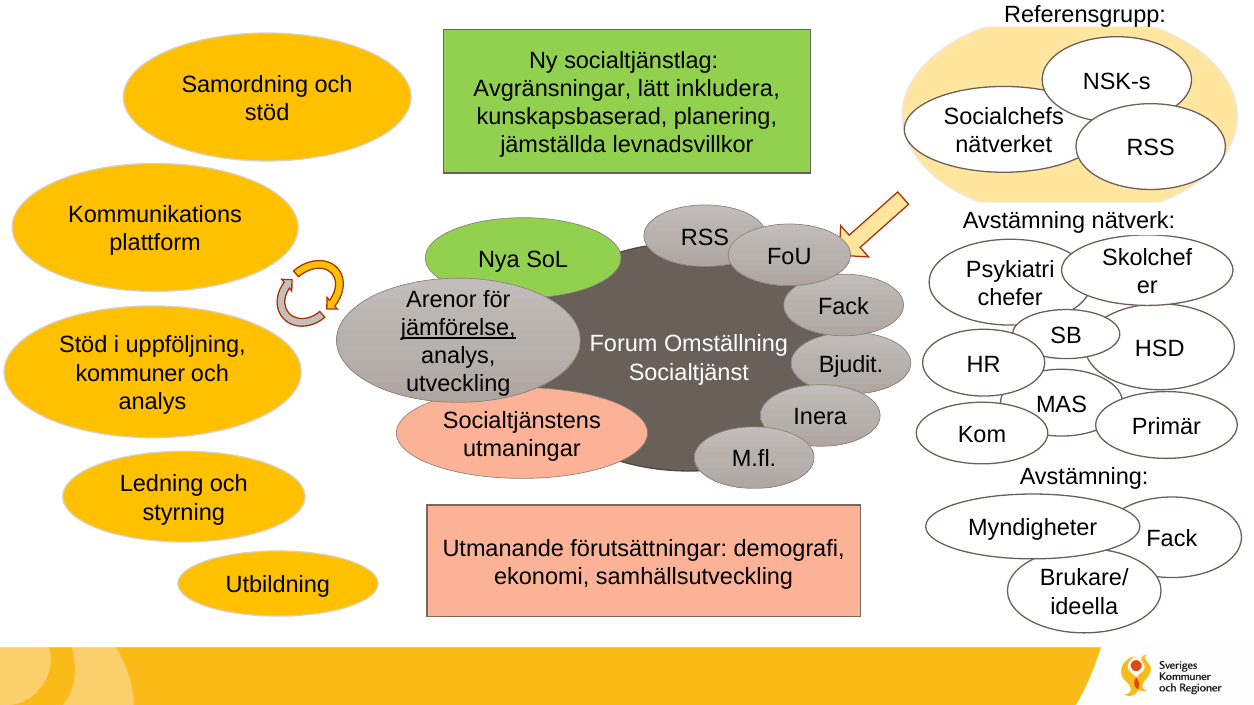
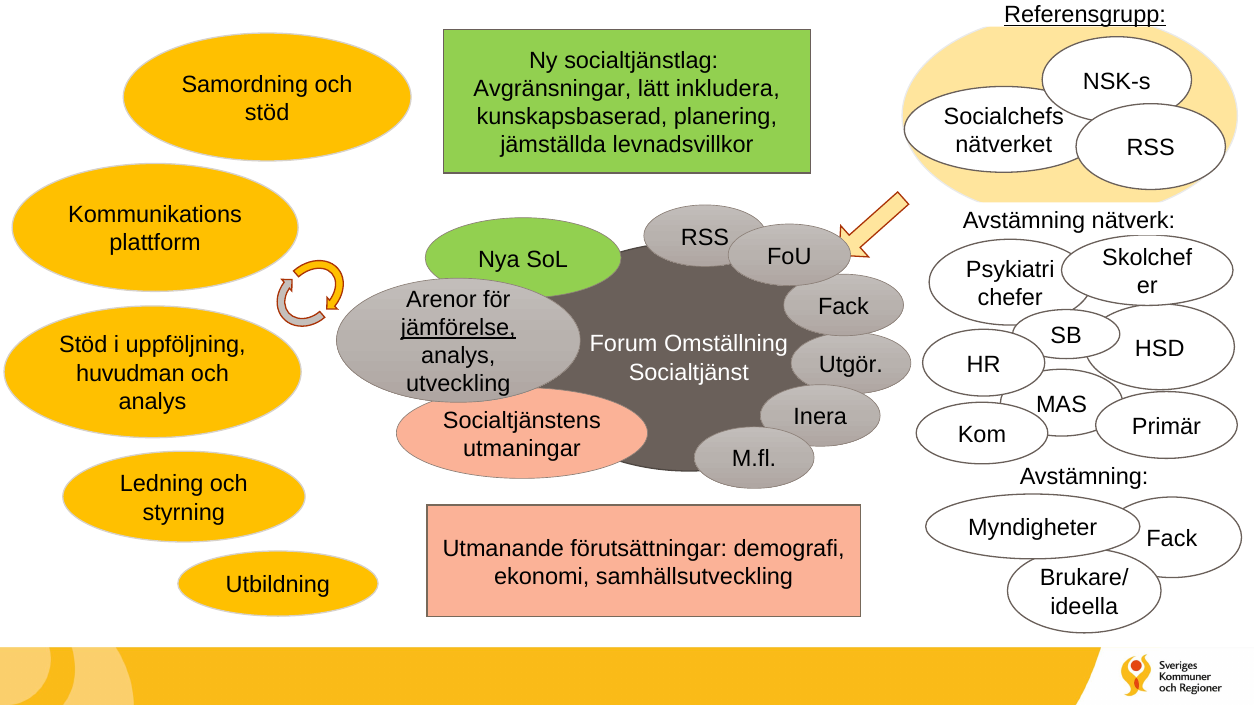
Referensgrupp underline: none -> present
Bjudit: Bjudit -> Utgör
kommuner: kommuner -> huvudman
